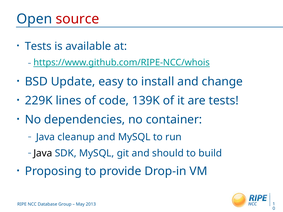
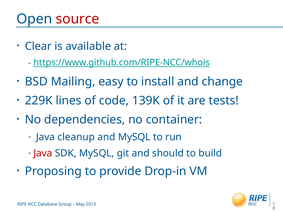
Tests at (38, 46): Tests -> Clear
Update: Update -> Mailing
Java at (43, 153) colour: black -> red
